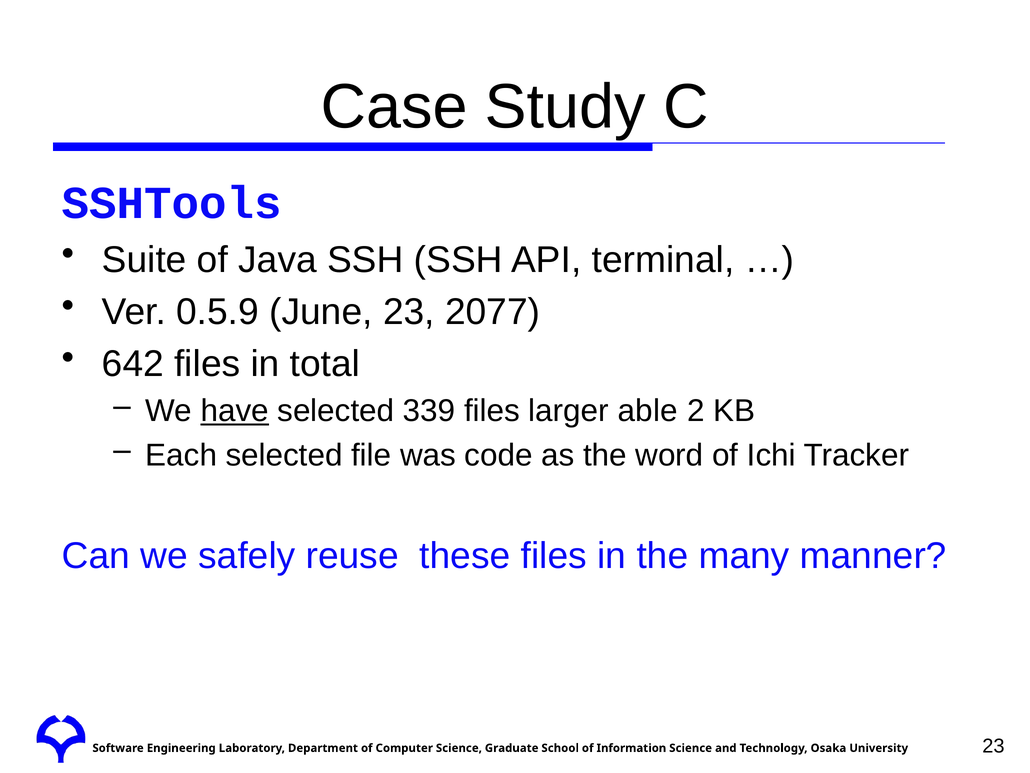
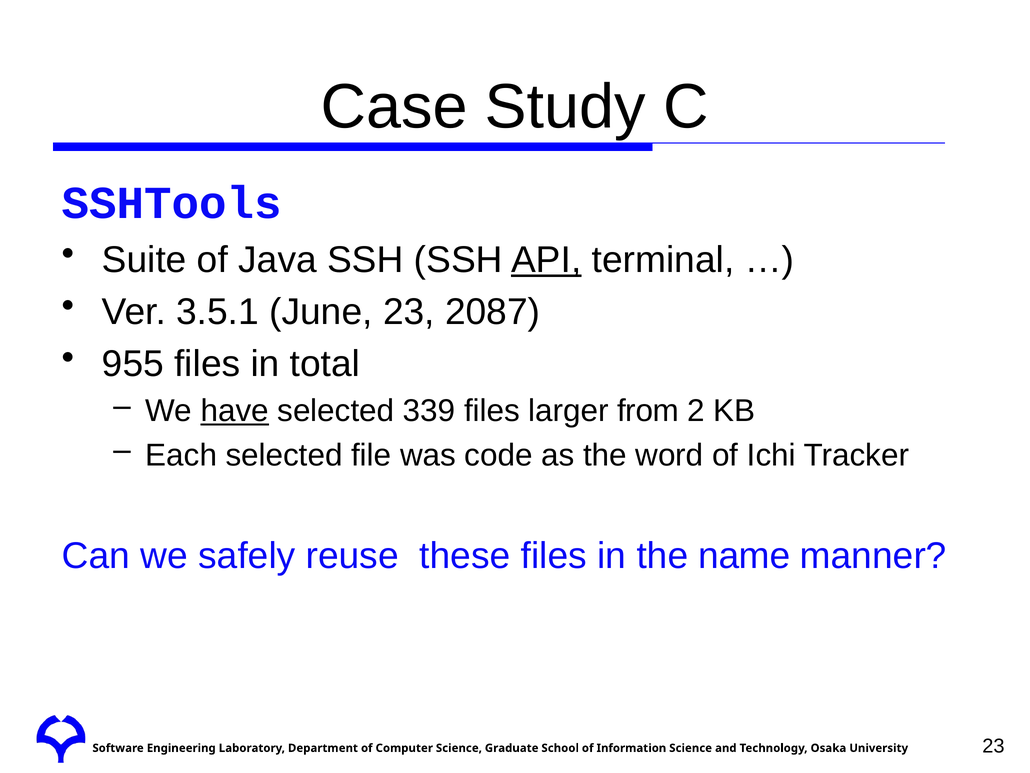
API underline: none -> present
0.5.9: 0.5.9 -> 3.5.1
2077: 2077 -> 2087
642: 642 -> 955
able: able -> from
many: many -> name
